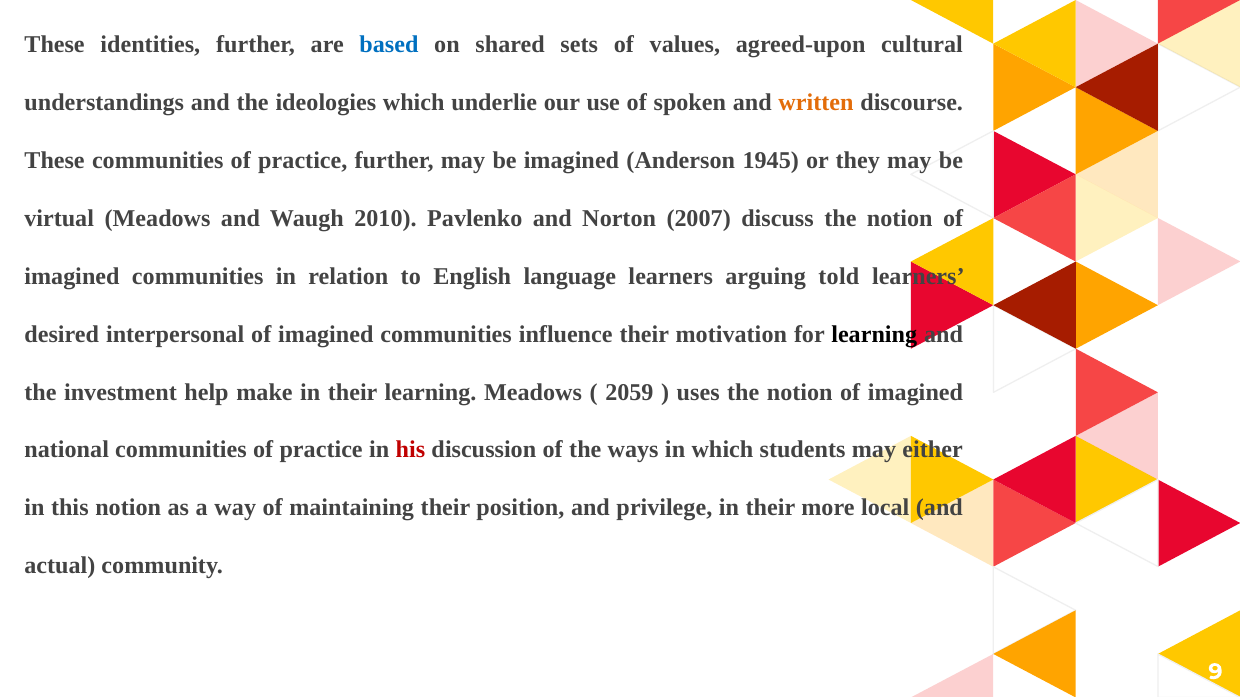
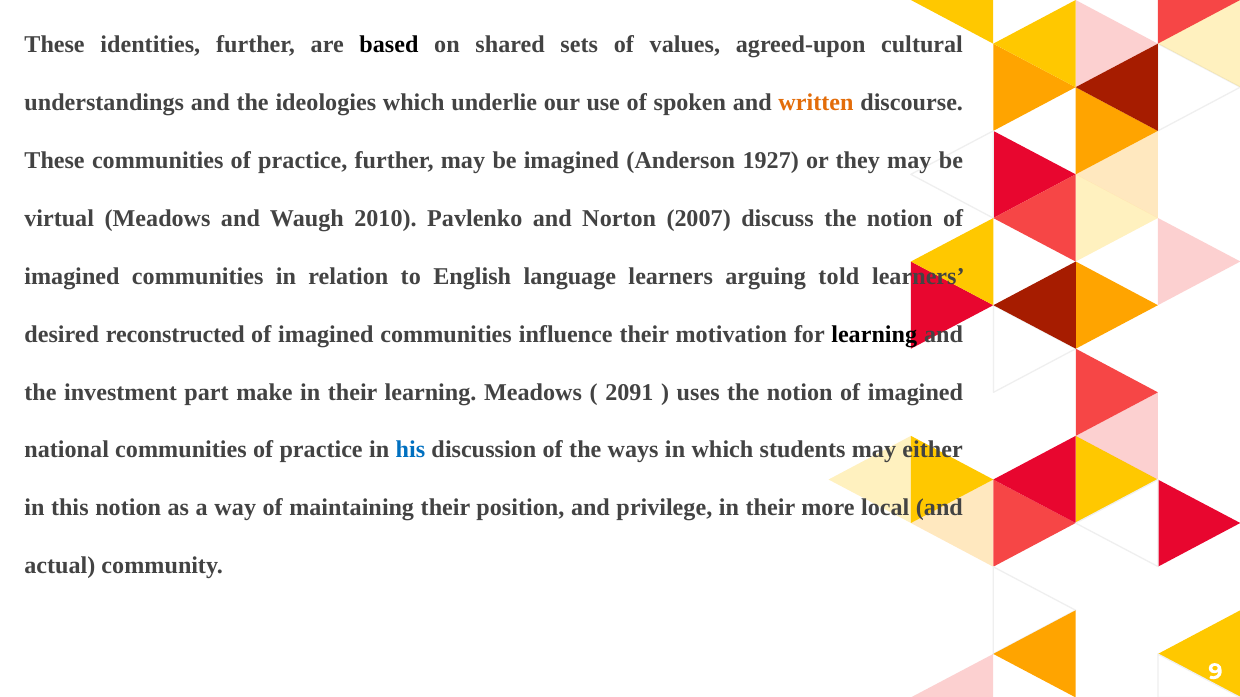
based colour: blue -> black
1945: 1945 -> 1927
interpersonal: interpersonal -> reconstructed
help: help -> part
2059: 2059 -> 2091
his colour: red -> blue
